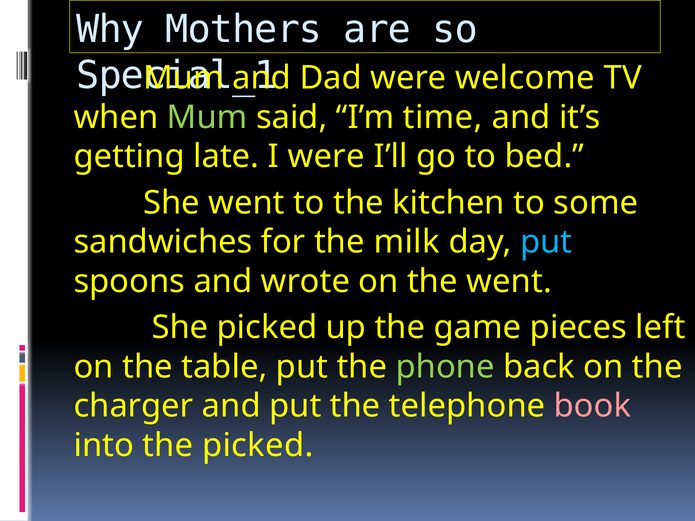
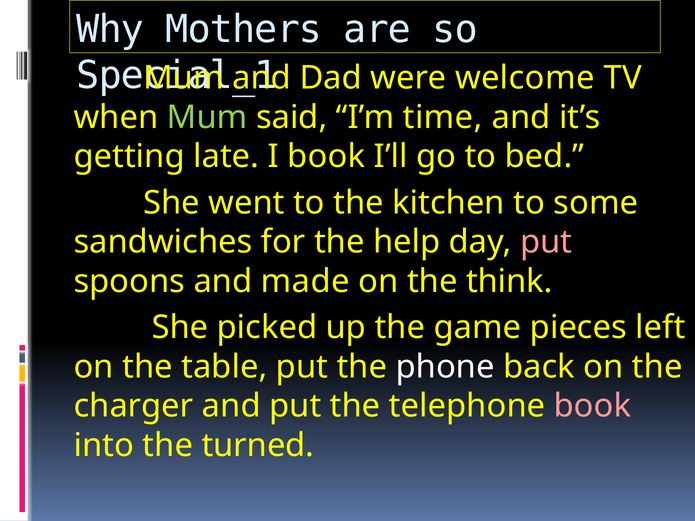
I were: were -> book
milk: milk -> help
put at (546, 242) colour: light blue -> pink
wrote: wrote -> made
the went: went -> think
phone colour: light green -> white
the picked: picked -> turned
